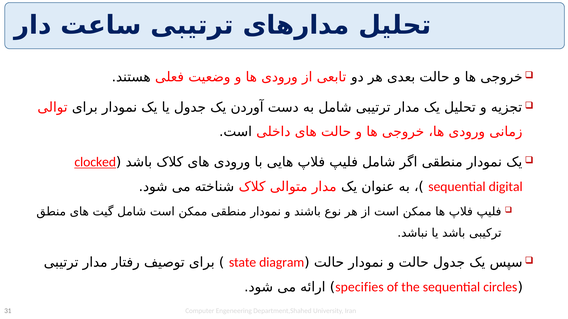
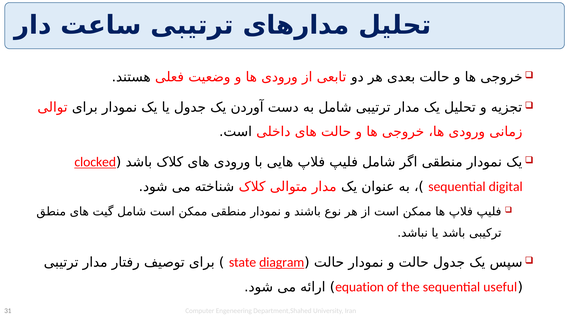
diagram underline: none -> present
specifies: specifies -> equation
circles: circles -> useful
